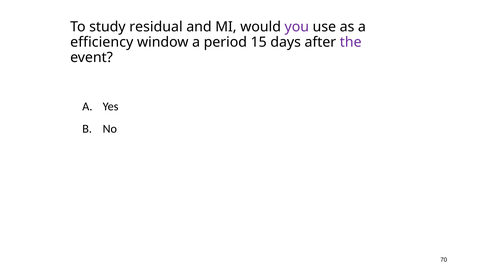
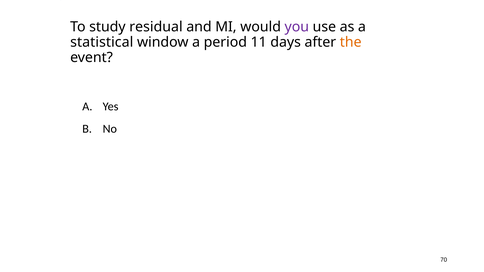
efficiency: efficiency -> statistical
15: 15 -> 11
the colour: purple -> orange
